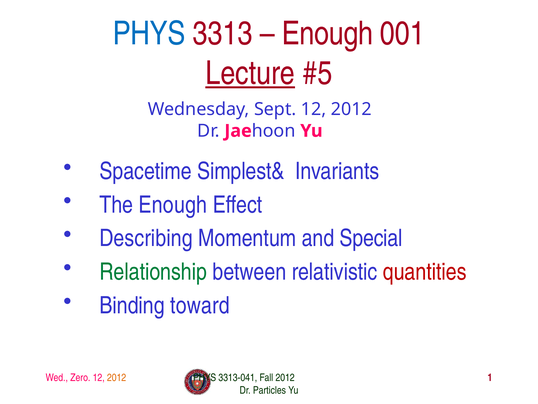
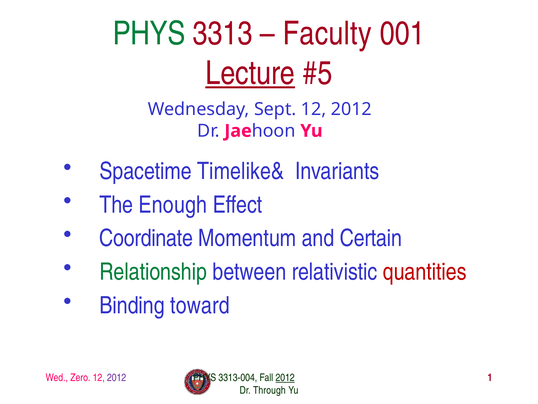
PHYS at (149, 34) colour: blue -> green
Enough at (327, 34): Enough -> Faculty
Simplest&: Simplest& -> Timelike&
Describing: Describing -> Coordinate
Special: Special -> Certain
2012 at (117, 377) colour: orange -> purple
3313-041: 3313-041 -> 3313-004
2012 at (285, 377) underline: none -> present
Particles: Particles -> Through
